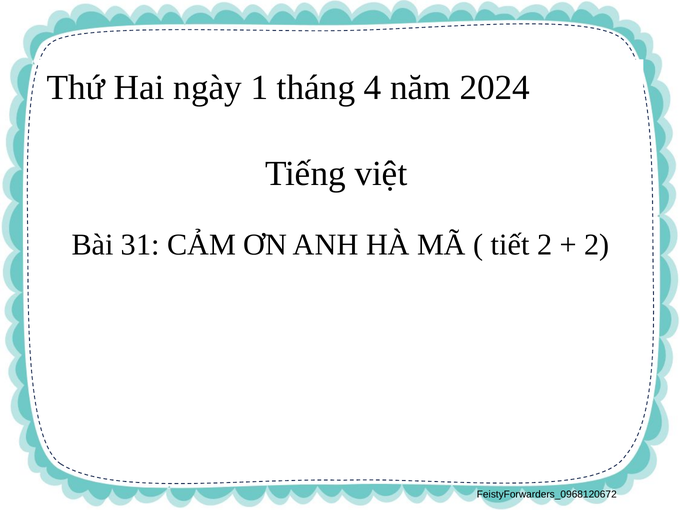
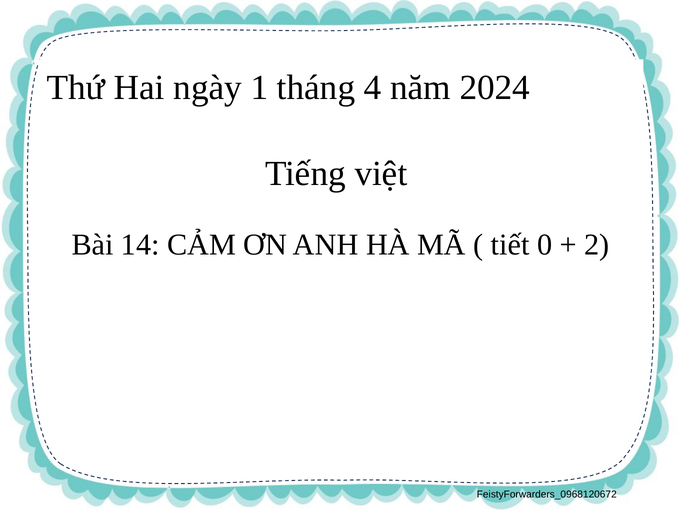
31: 31 -> 14
tiết 2: 2 -> 0
